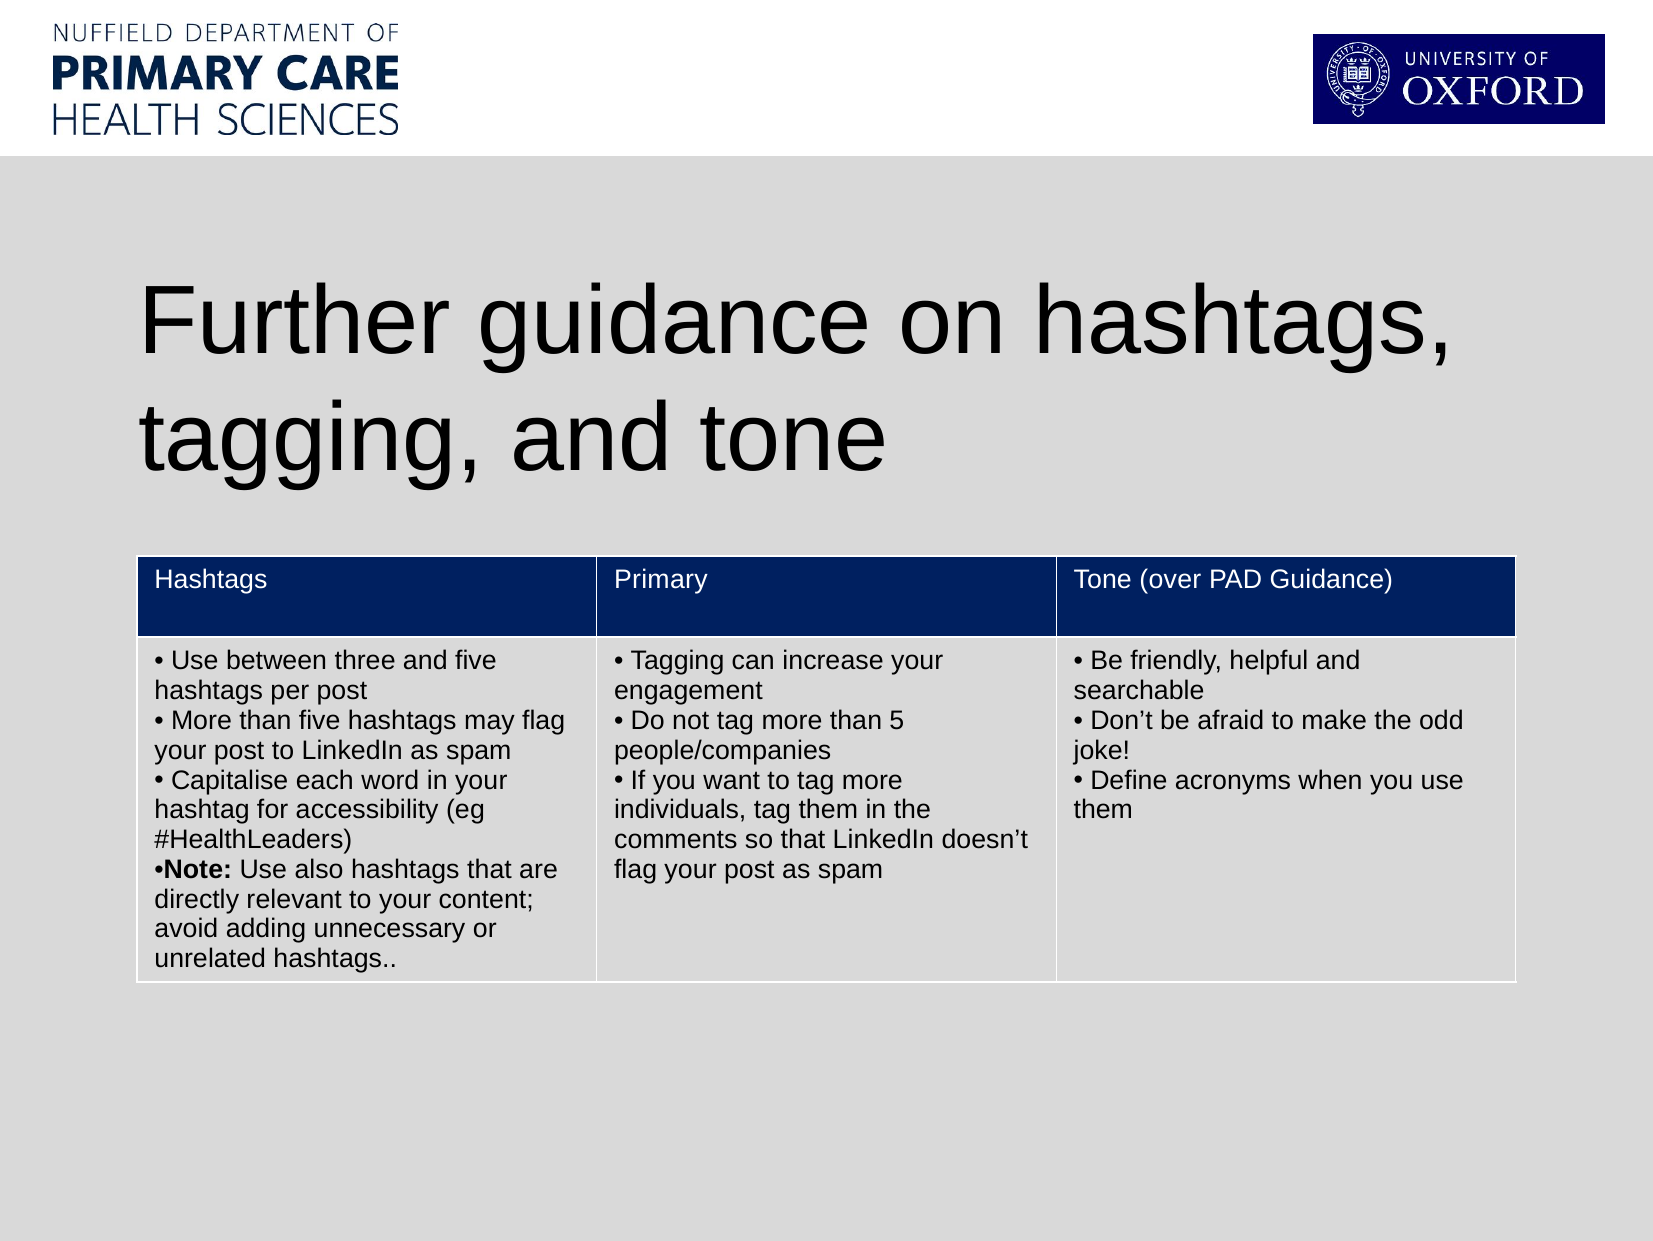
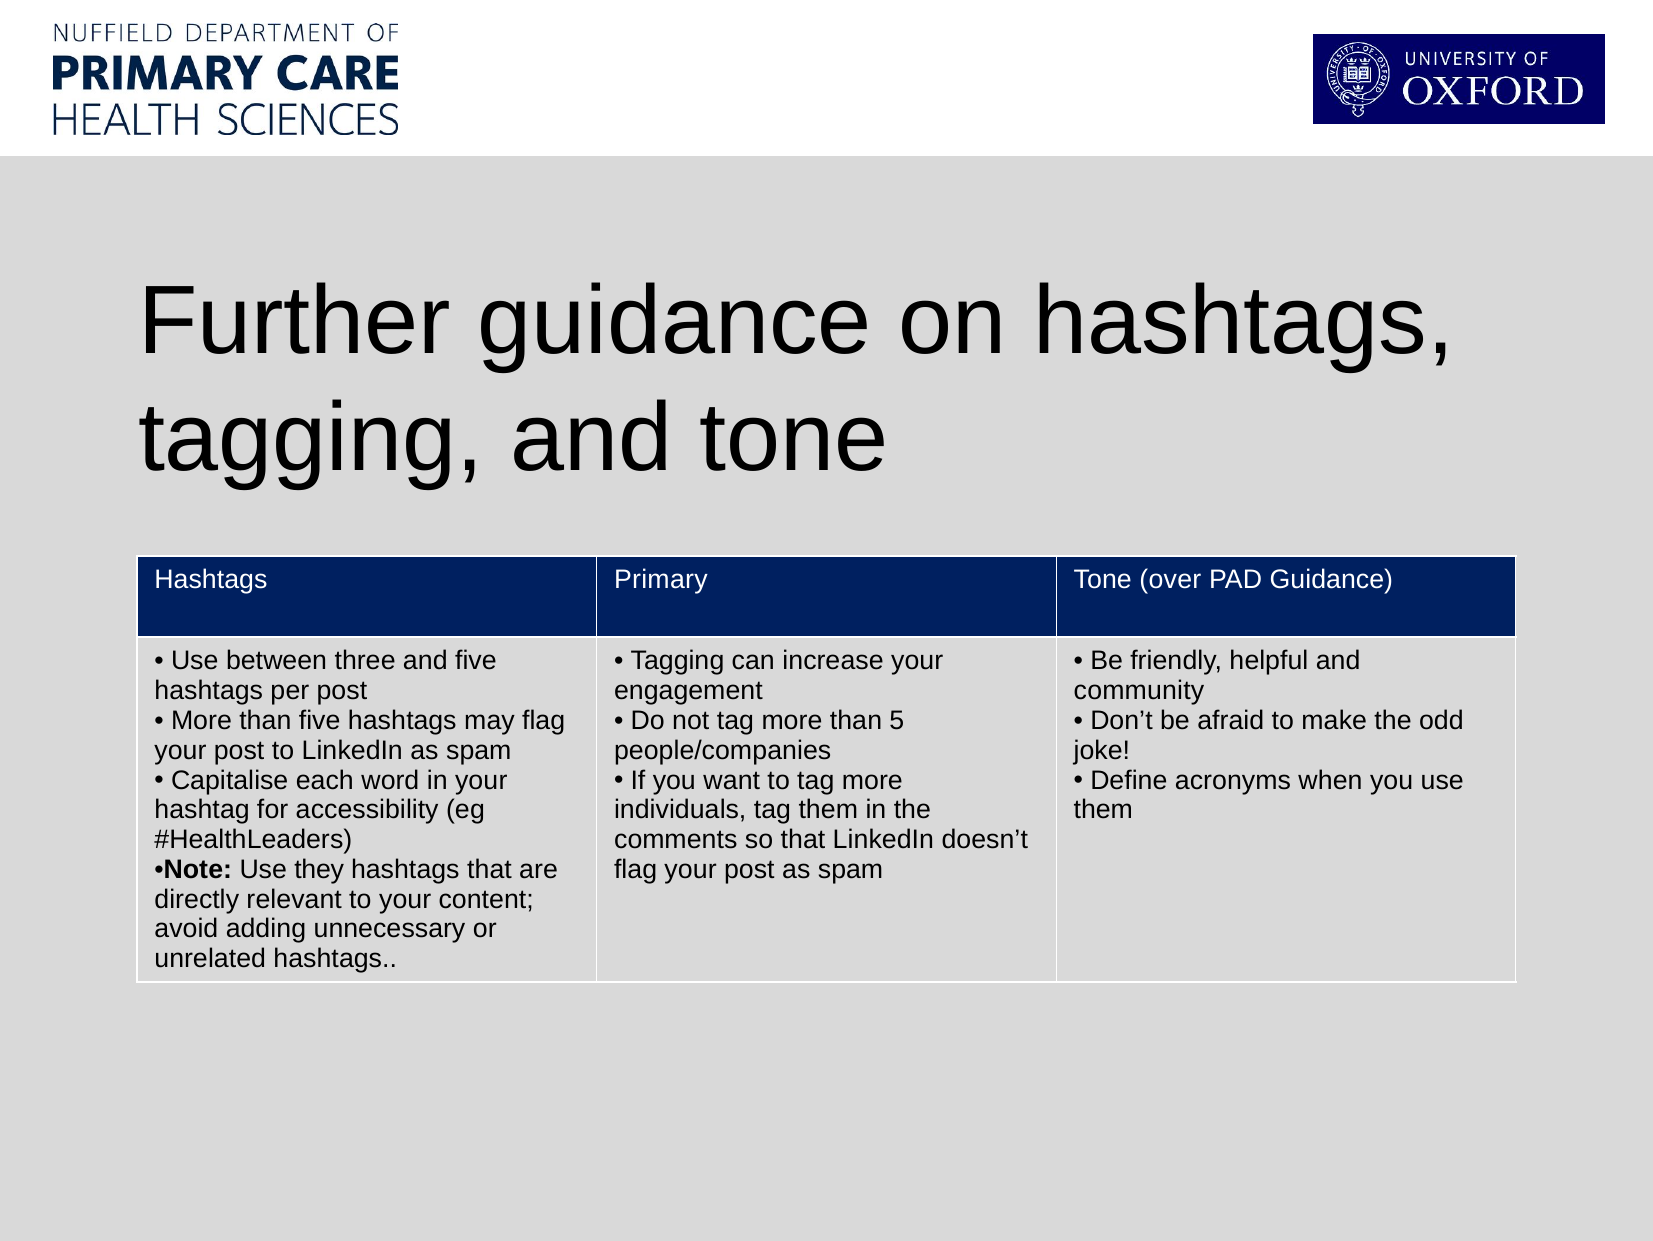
searchable: searchable -> community
also: also -> they
